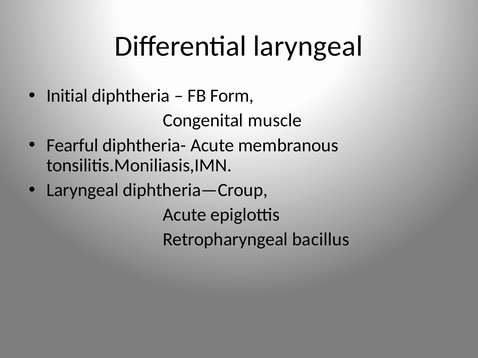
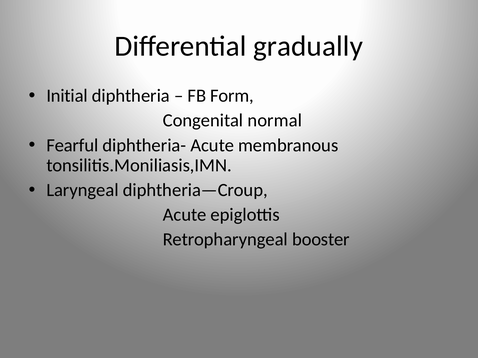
Differential laryngeal: laryngeal -> gradually
muscle: muscle -> normal
bacillus: bacillus -> booster
